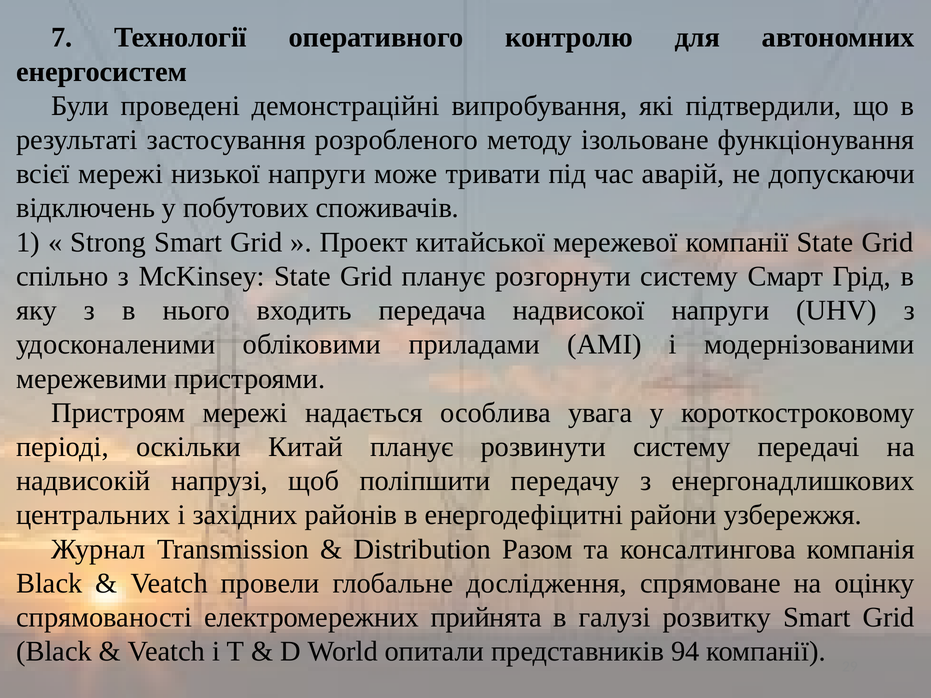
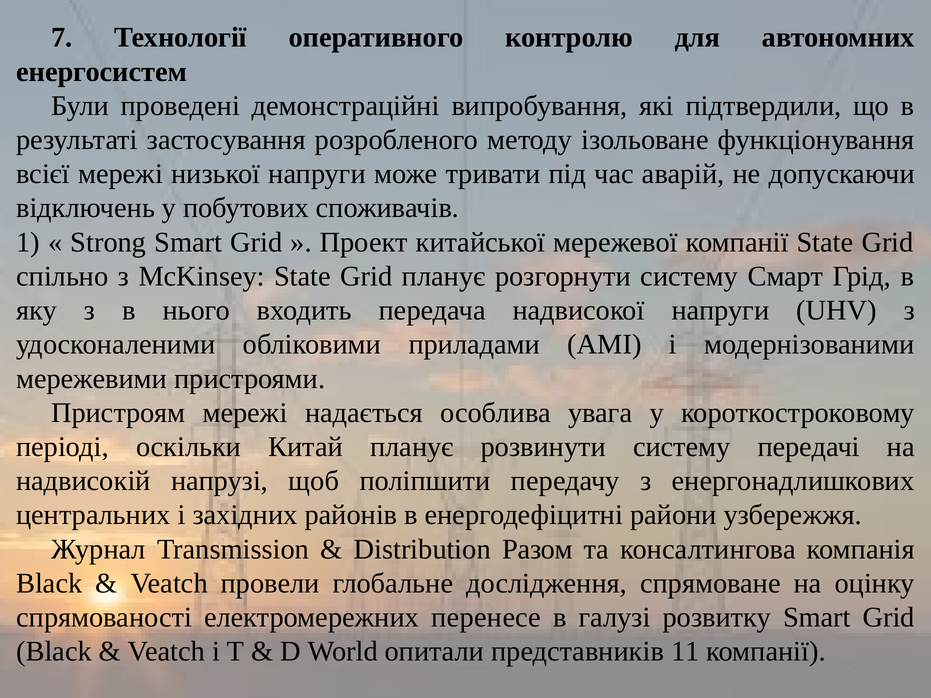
прийнята: прийнята -> перенесе
94: 94 -> 11
